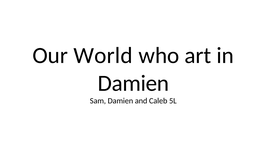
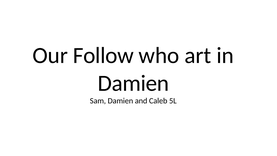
World: World -> Follow
